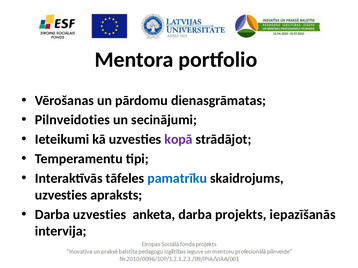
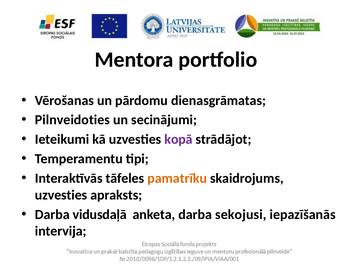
pamatrīku colour: blue -> orange
Darba uzvesties: uzvesties -> vidusdaļā
projekts: projekts -> sekojusi
